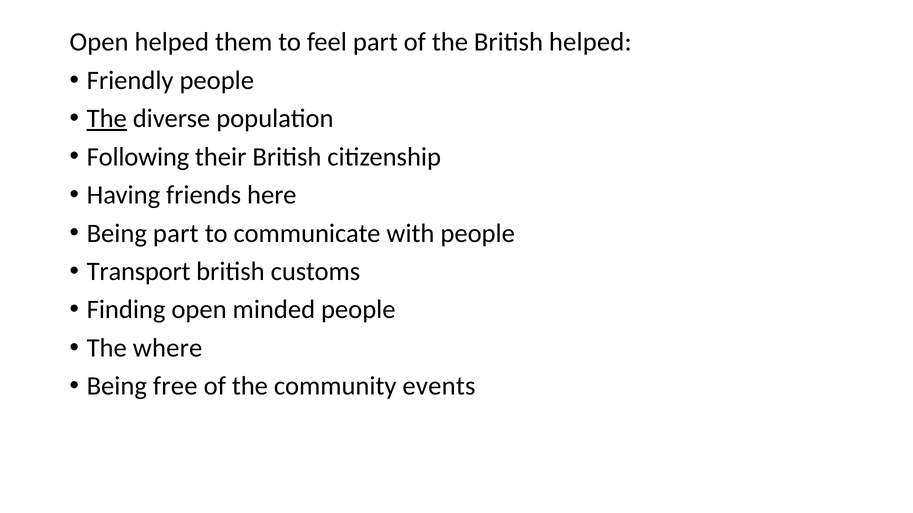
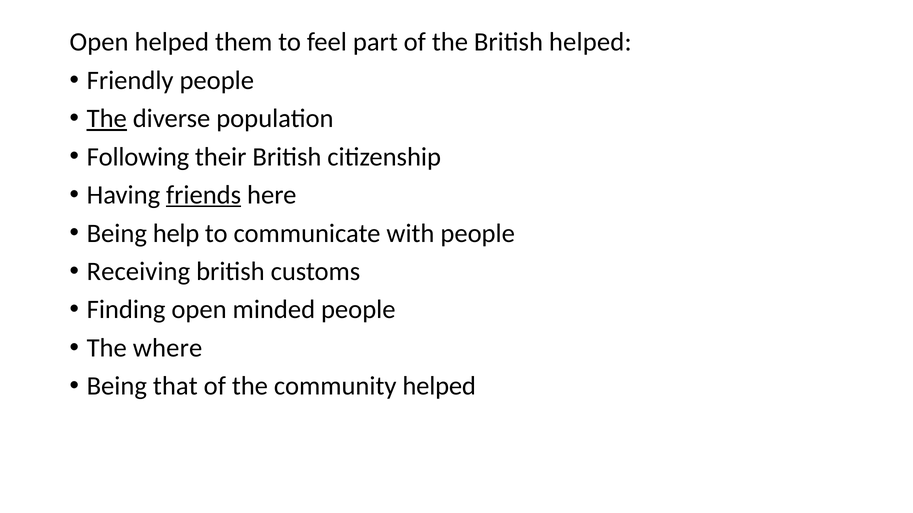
friends underline: none -> present
Being part: part -> help
Transport: Transport -> Receiving
free: free -> that
community events: events -> helped
